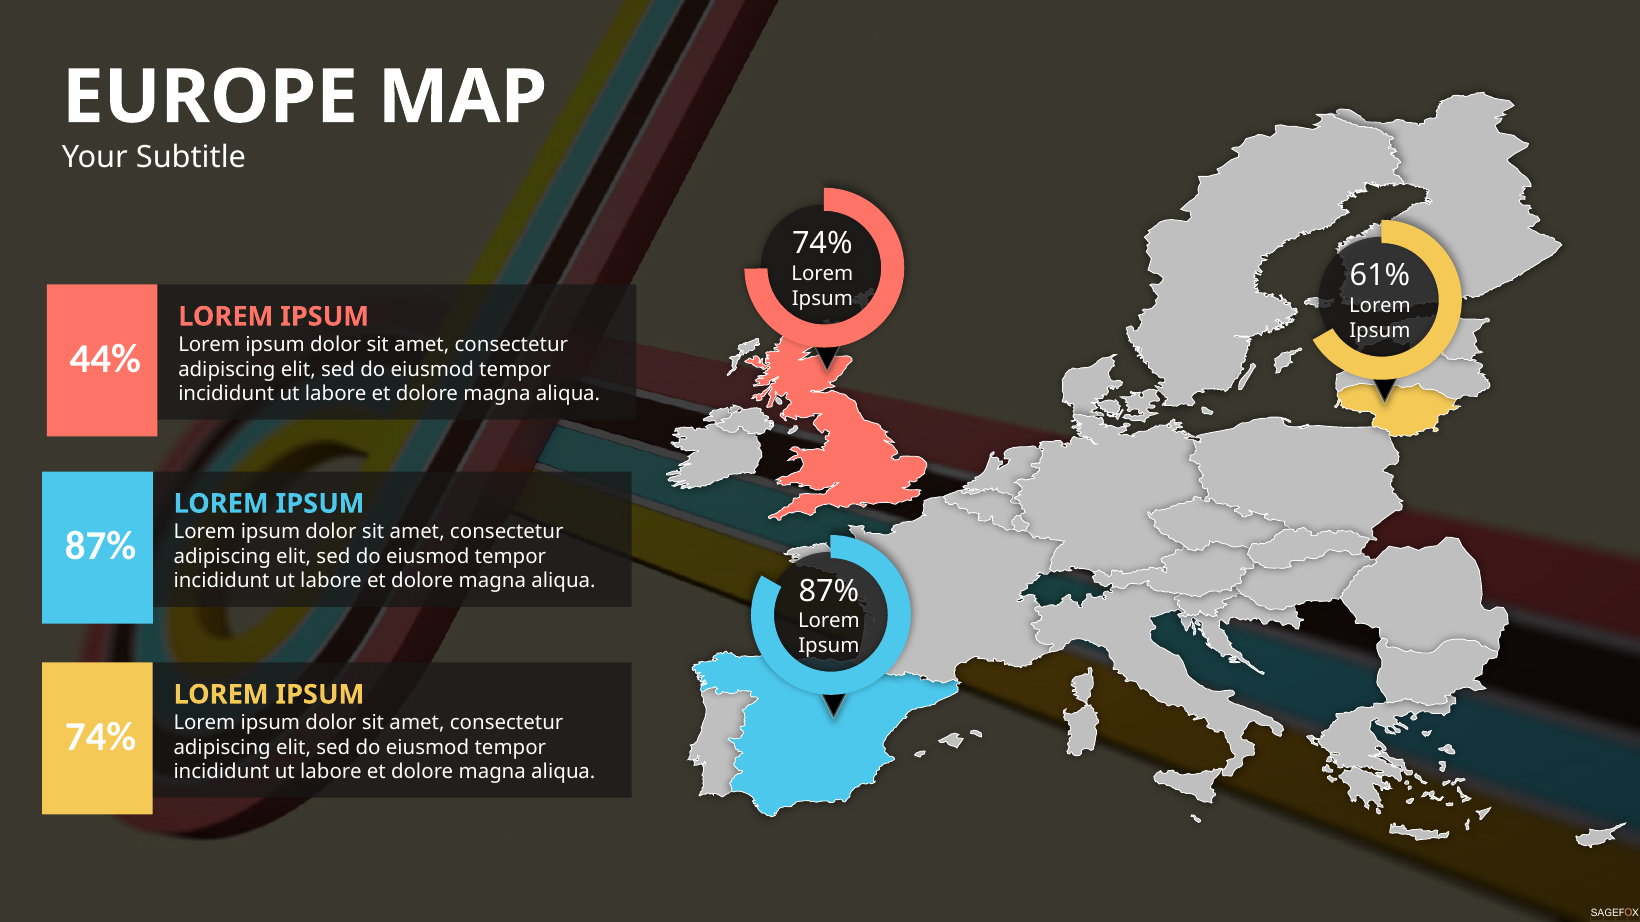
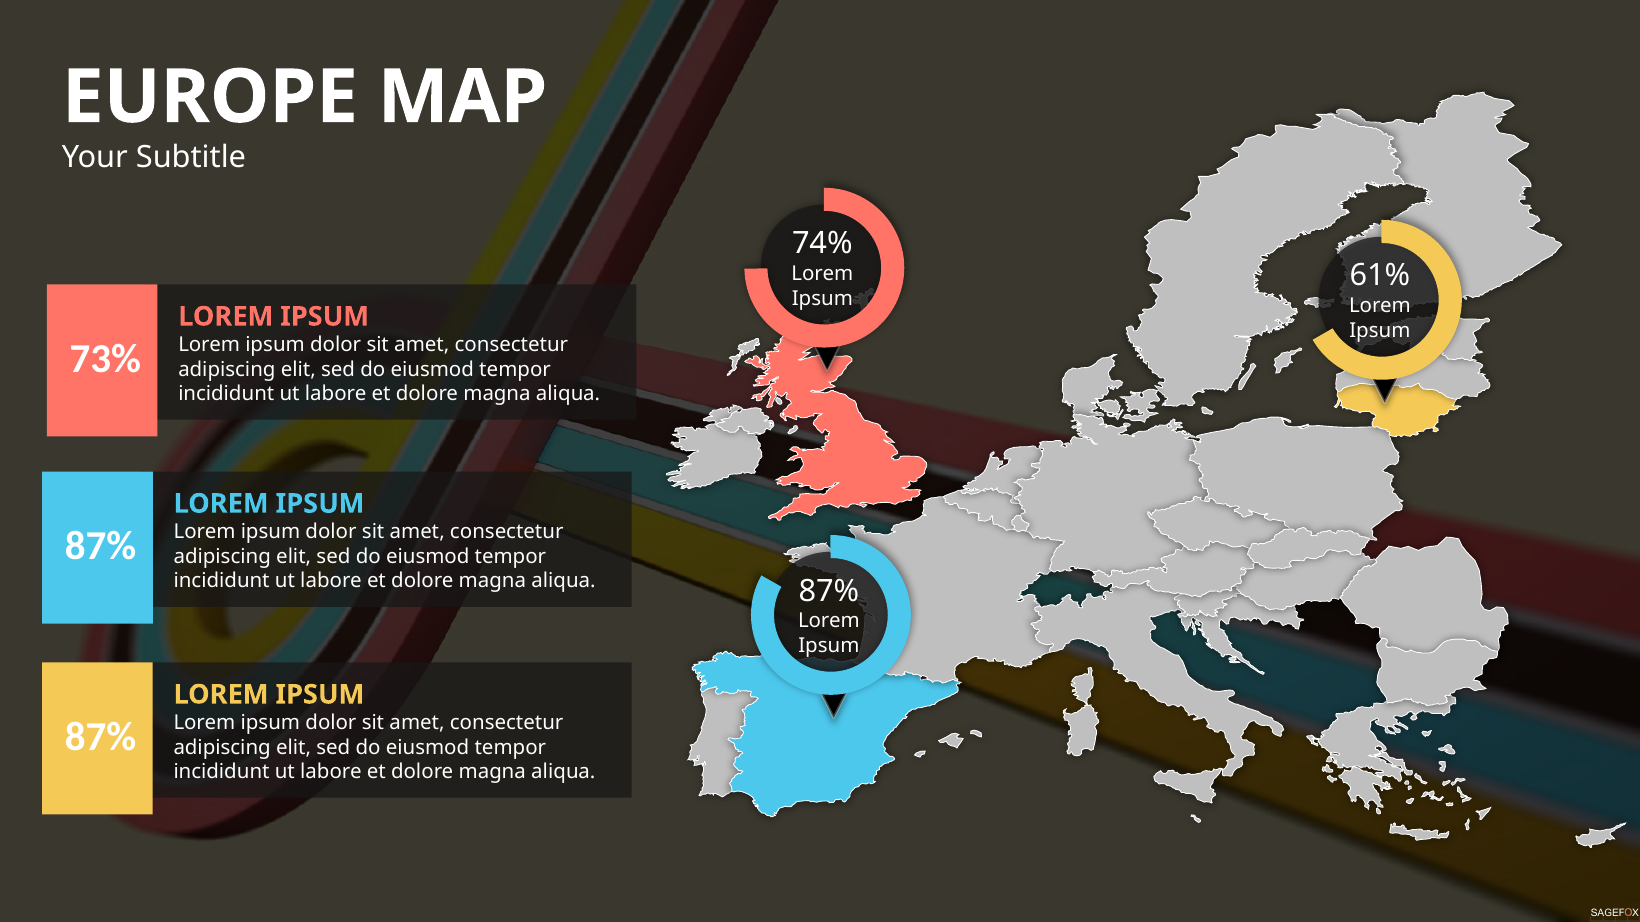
44%: 44% -> 73%
74% at (101, 737): 74% -> 87%
